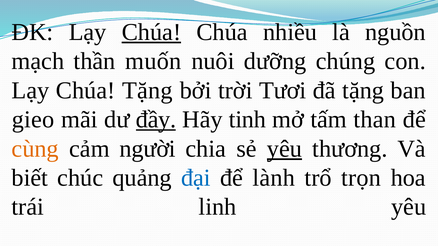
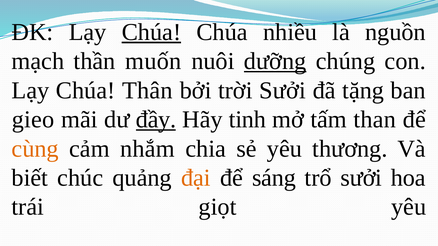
dưỡng underline: none -> present
Chúa Tặng: Tặng -> Thân
trời Tươi: Tươi -> Sưởi
người: người -> nhắm
yêu at (284, 149) underline: present -> none
đại colour: blue -> orange
lành: lành -> sáng
trổ trọn: trọn -> sưởi
linh: linh -> giọt
